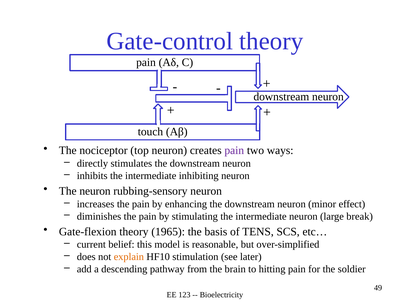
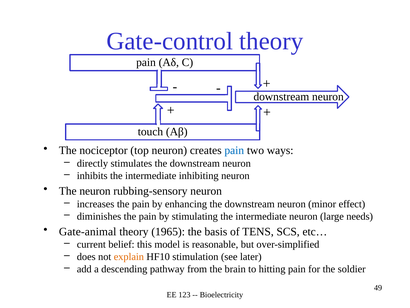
pain at (234, 150) colour: purple -> blue
break: break -> needs
Gate-flexion: Gate-flexion -> Gate-animal
